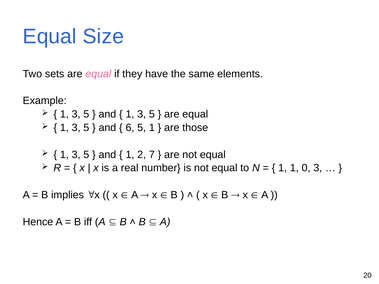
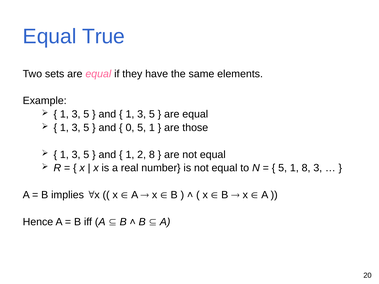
Size: Size -> True
6: 6 -> 0
2 7: 7 -> 8
1 at (283, 168): 1 -> 5
1 0: 0 -> 8
